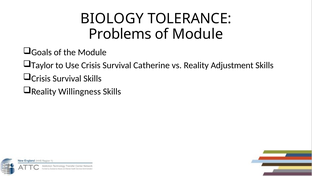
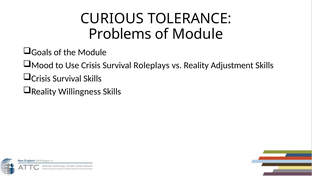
BIOLOGY: BIOLOGY -> CURIOUS
Taylor: Taylor -> Mood
Catherine: Catherine -> Roleplays
